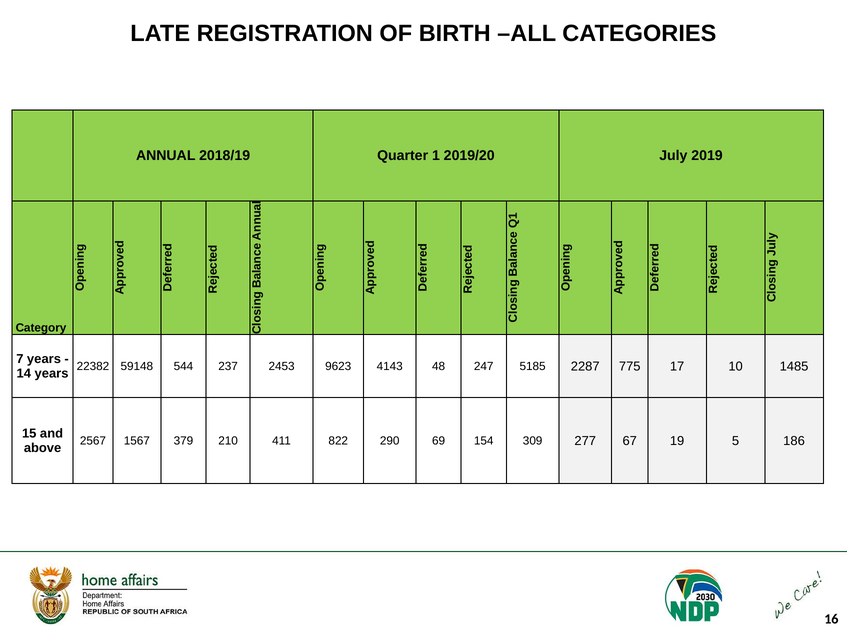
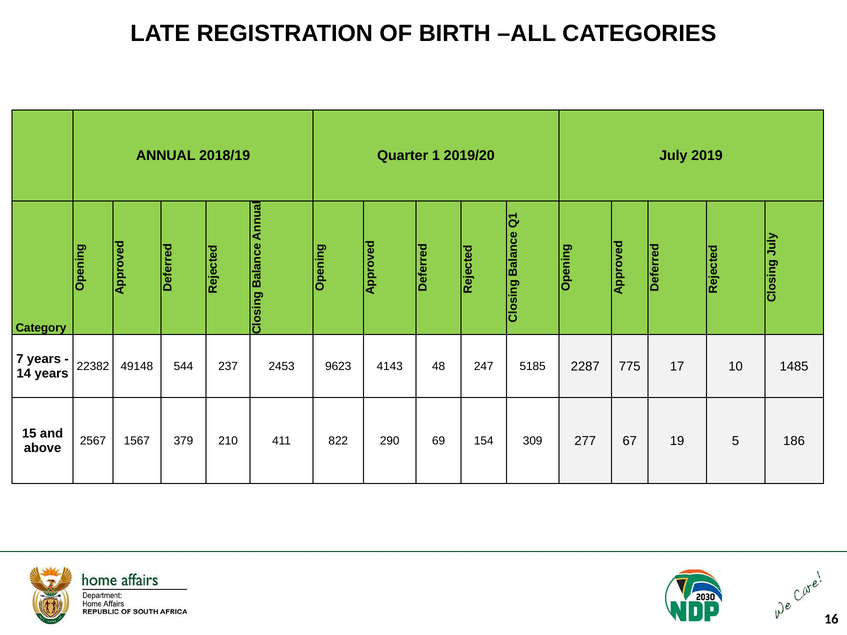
59148: 59148 -> 49148
